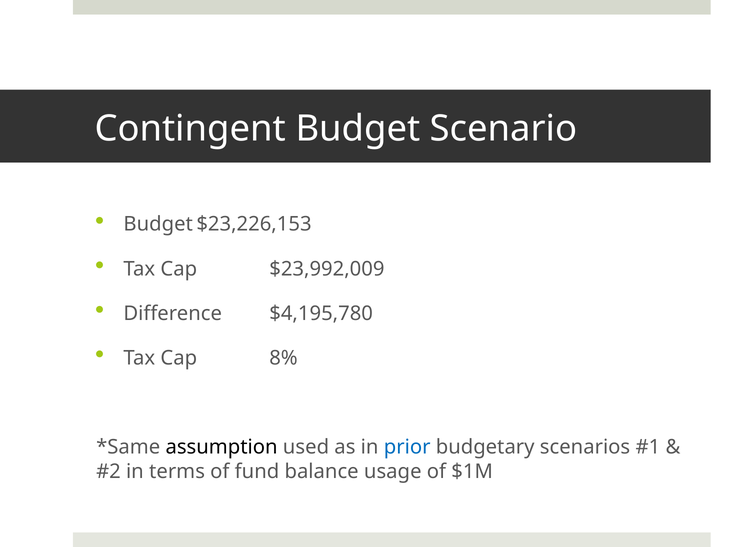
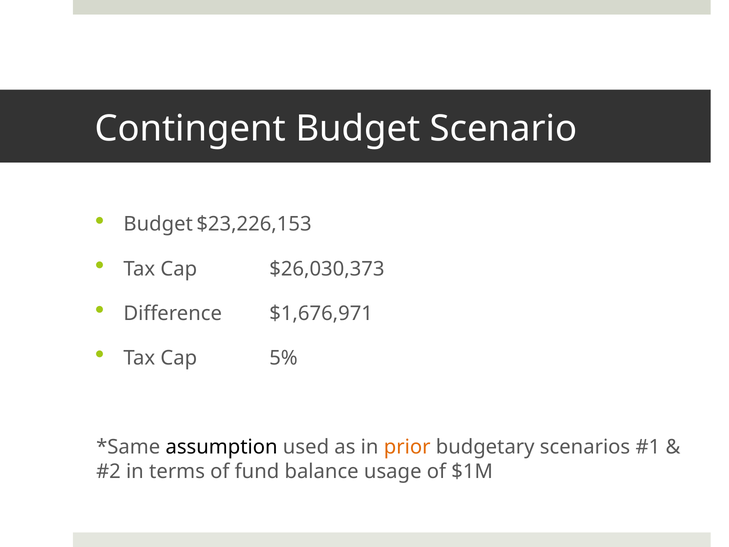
$23,992,009: $23,992,009 -> $26,030,373
$4,195,780: $4,195,780 -> $1,676,971
8%: 8% -> 5%
prior colour: blue -> orange
